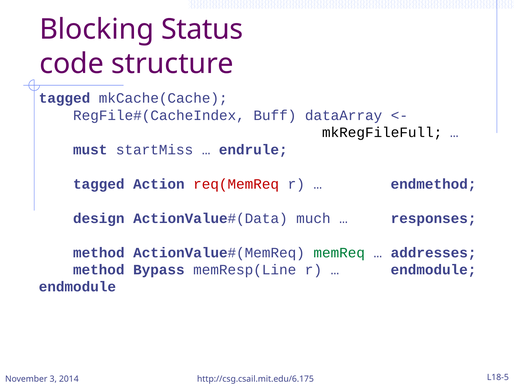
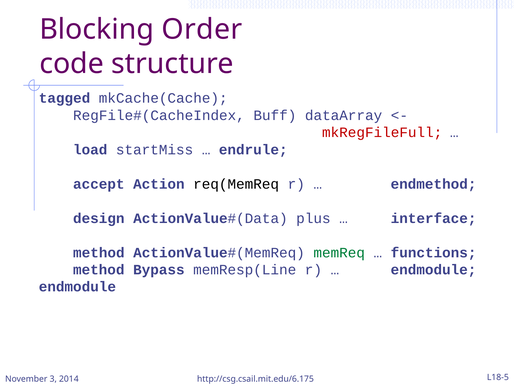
Status: Status -> Order
mkRegFileFull colour: black -> red
must: must -> load
tagged at (99, 184): tagged -> accept
req(MemReq colour: red -> black
much: much -> plus
responses: responses -> interface
addresses: addresses -> functions
